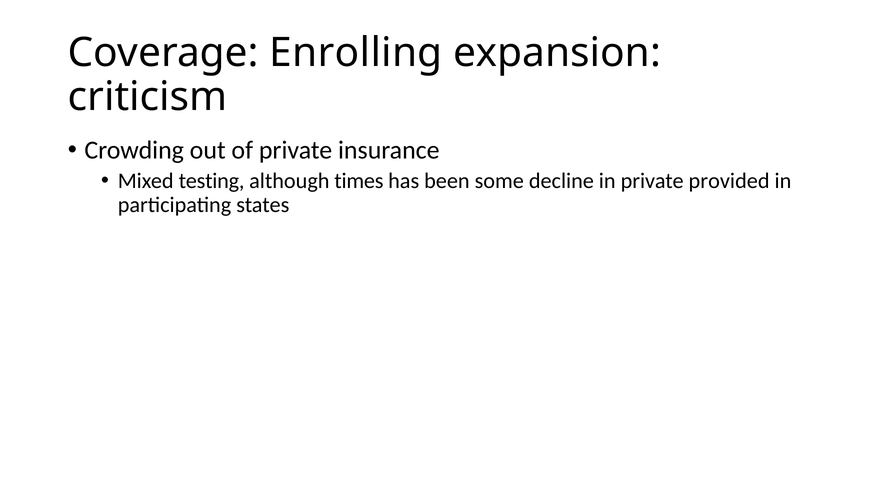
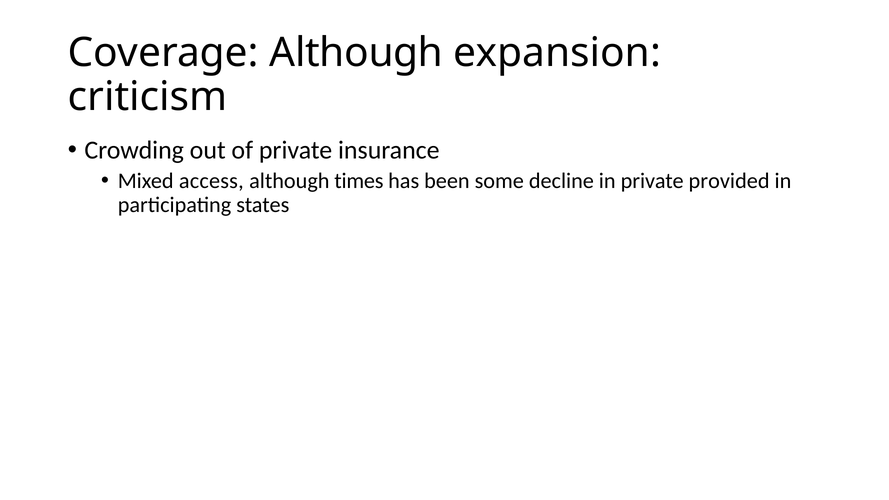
Coverage Enrolling: Enrolling -> Although
testing: testing -> access
